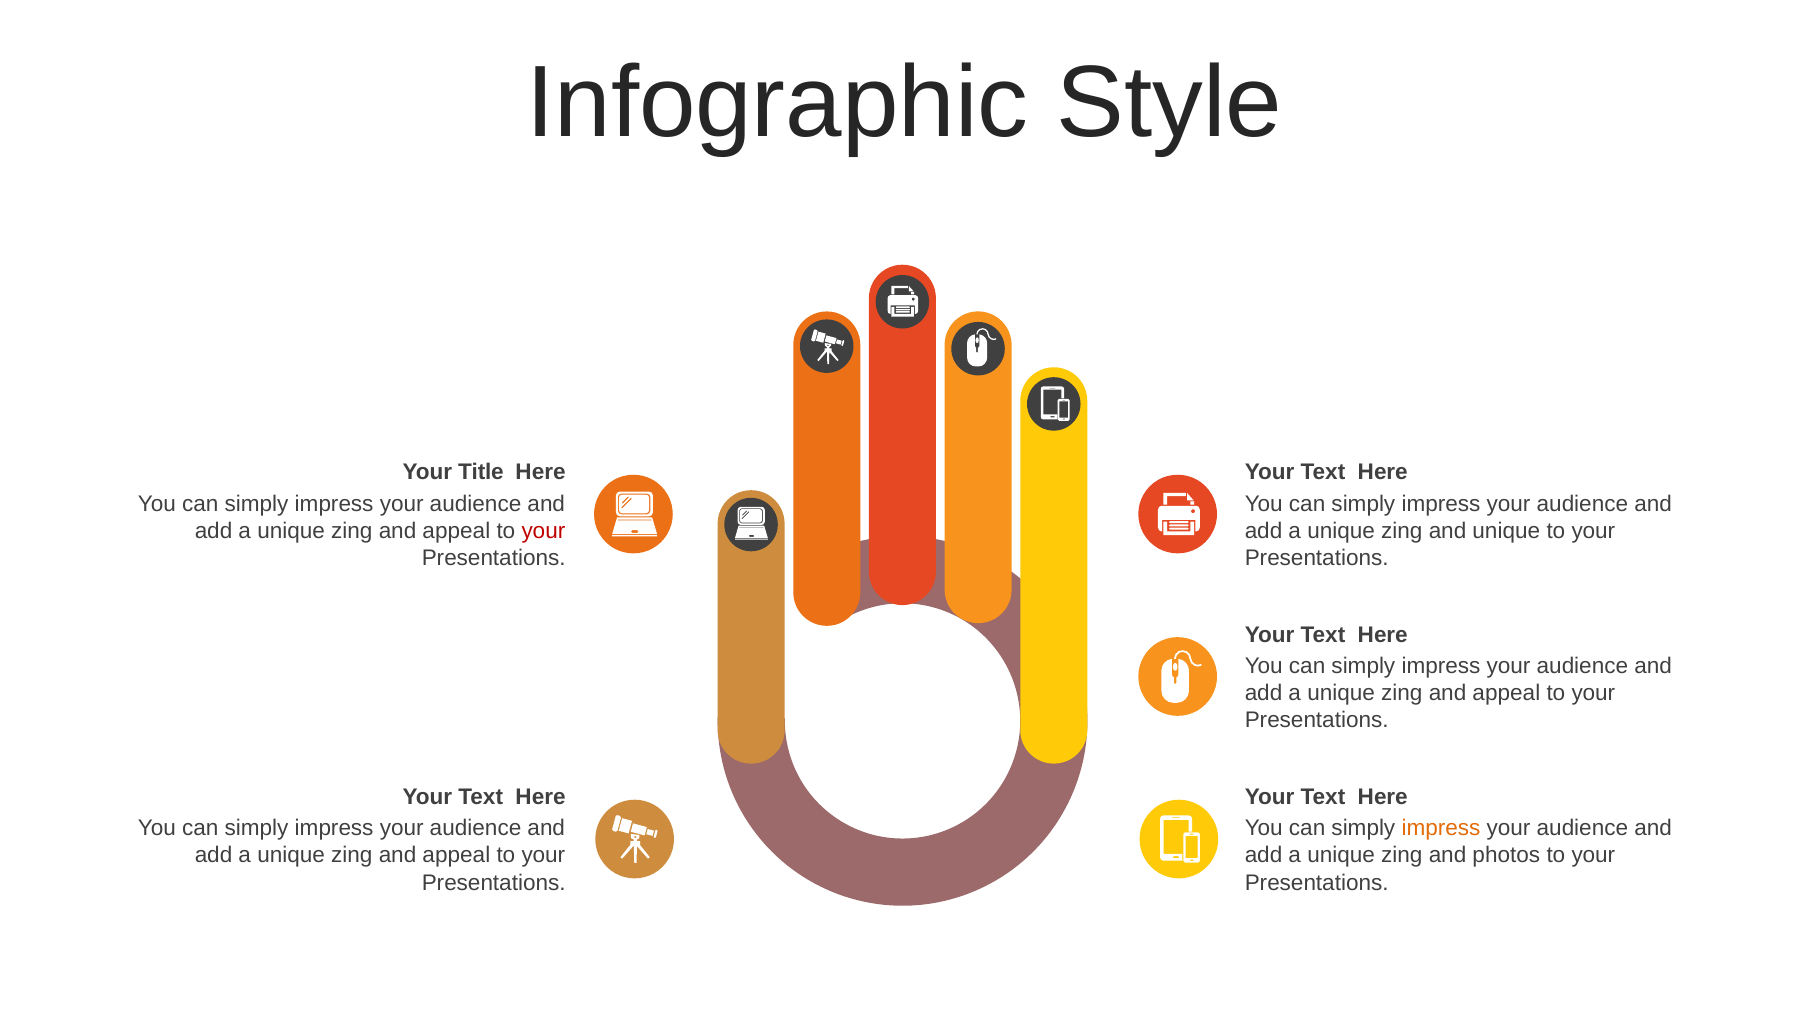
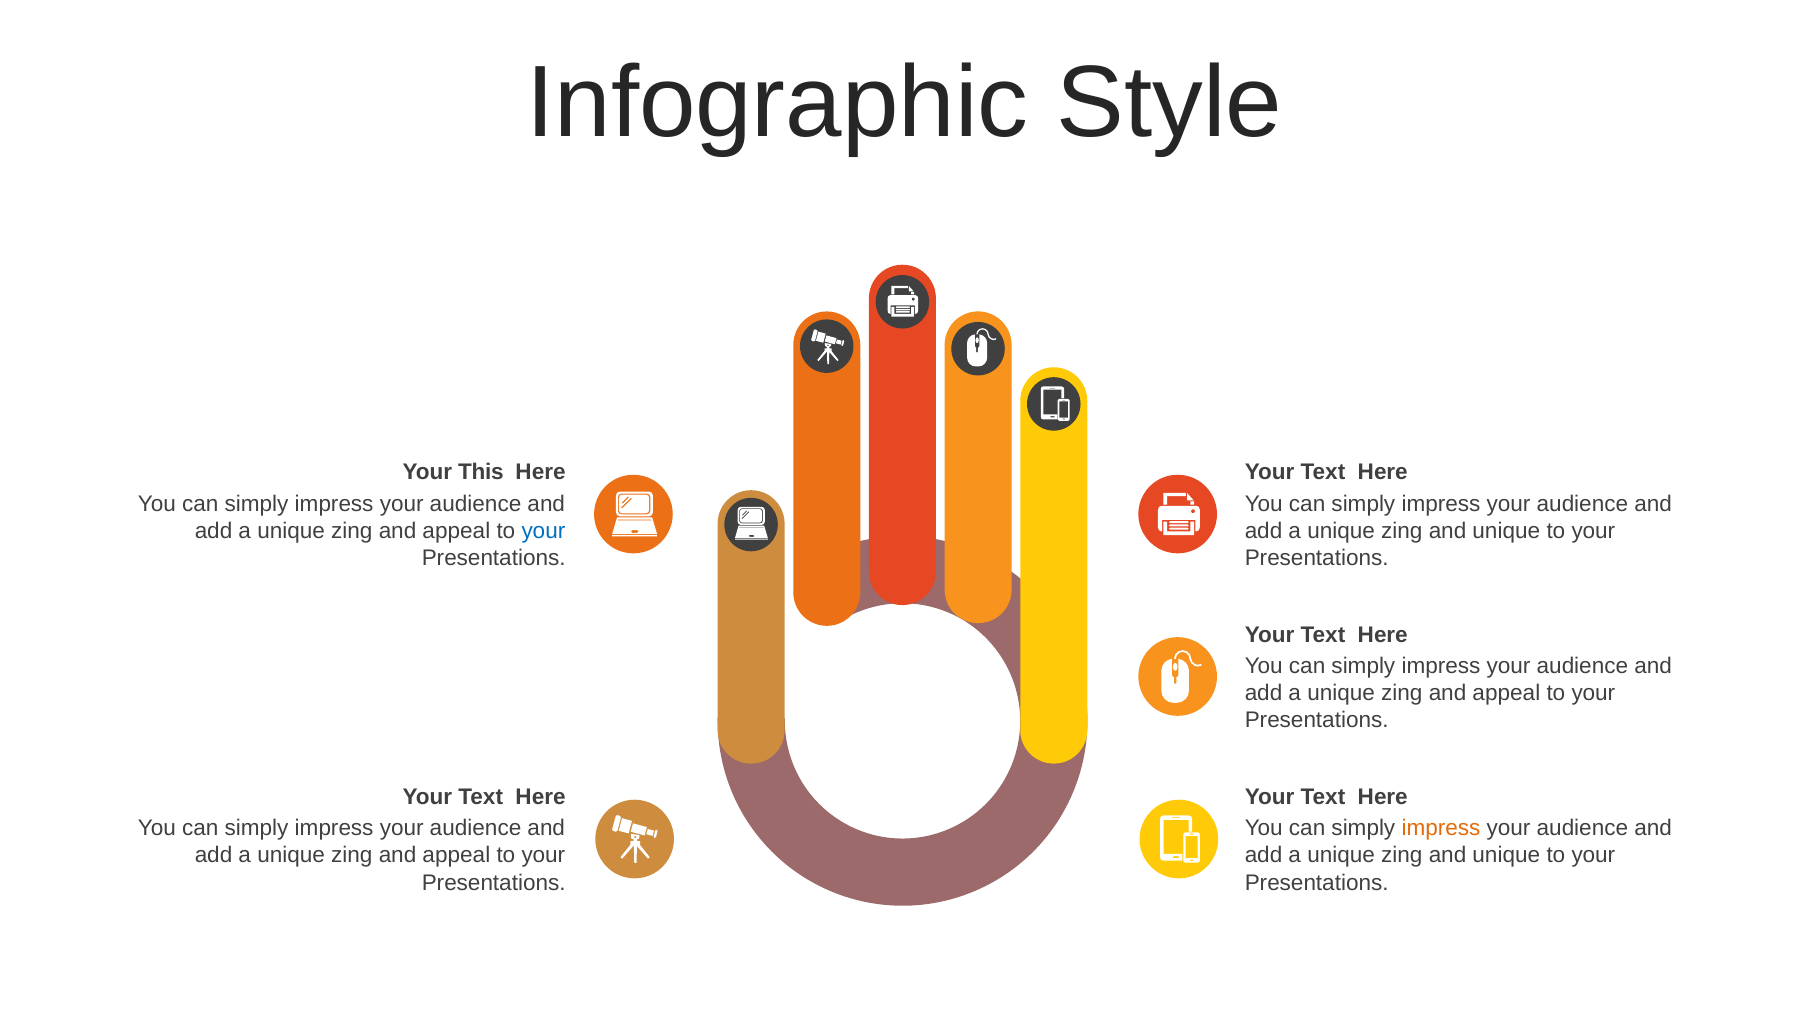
Title: Title -> This
your at (543, 531) colour: red -> blue
photos at (1506, 856): photos -> unique
